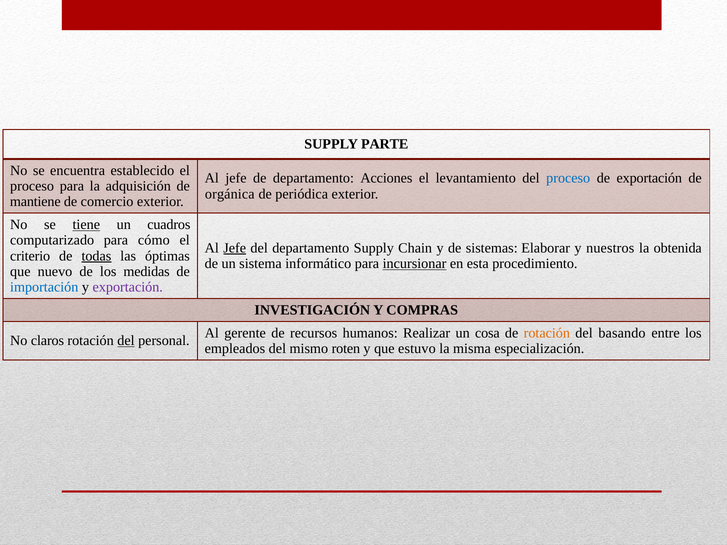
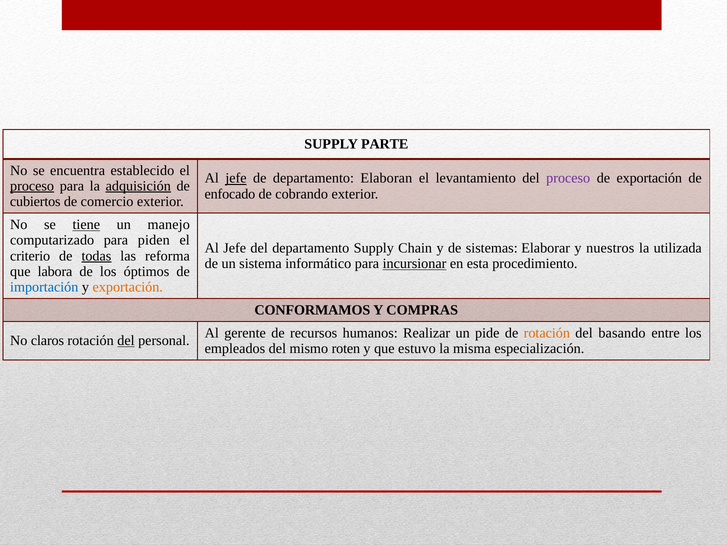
jefe at (236, 178) underline: none -> present
Acciones: Acciones -> Elaboran
proceso at (568, 178) colour: blue -> purple
proceso at (32, 186) underline: none -> present
adquisición underline: none -> present
orgánica: orgánica -> enfocado
periódica: periódica -> cobrando
mantiene: mantiene -> cubiertos
cuadros: cuadros -> manejo
cómo: cómo -> piden
Jefe at (235, 248) underline: present -> none
obtenida: obtenida -> utilizada
óptimas: óptimas -> reforma
nuevo: nuevo -> labora
medidas: medidas -> óptimos
exportación at (128, 287) colour: purple -> orange
INVESTIGACIÓN: INVESTIGACIÓN -> CONFORMAMOS
cosa: cosa -> pide
